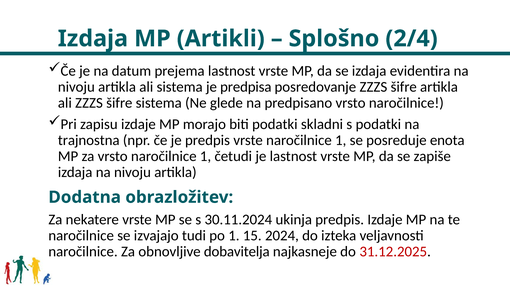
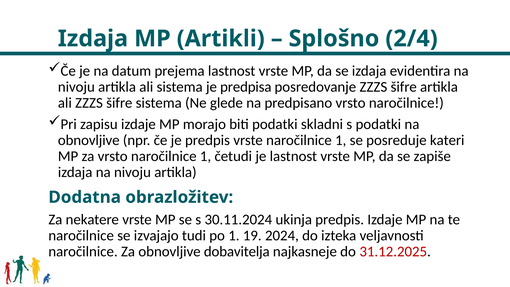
trajnostna at (89, 140): trajnostna -> obnovljive
enota: enota -> kateri
15: 15 -> 19
